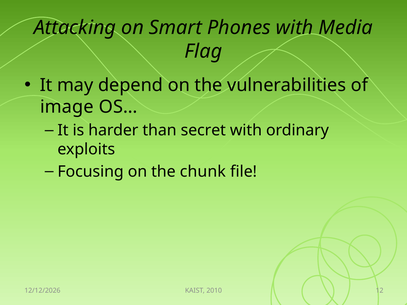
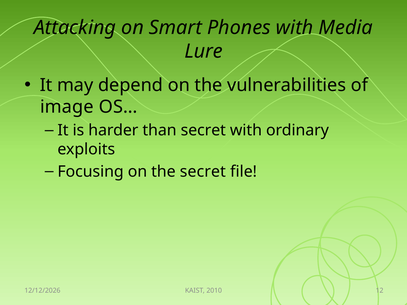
Flag: Flag -> Lure
the chunk: chunk -> secret
